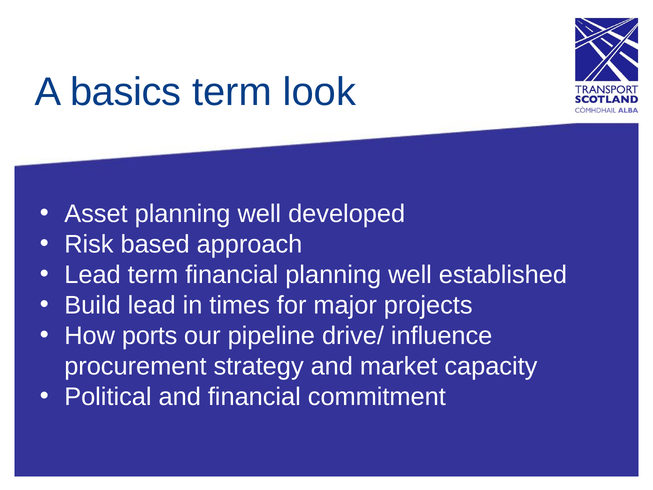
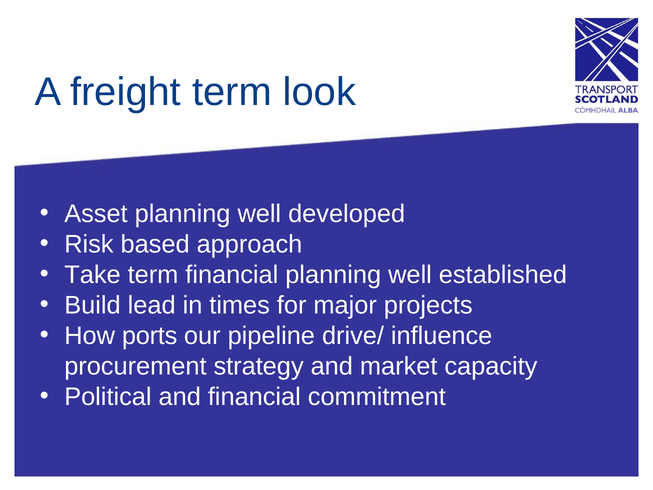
basics: basics -> freight
Lead at (93, 275): Lead -> Take
